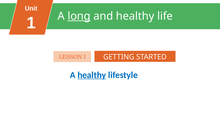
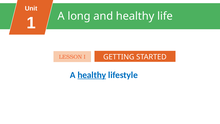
long underline: present -> none
